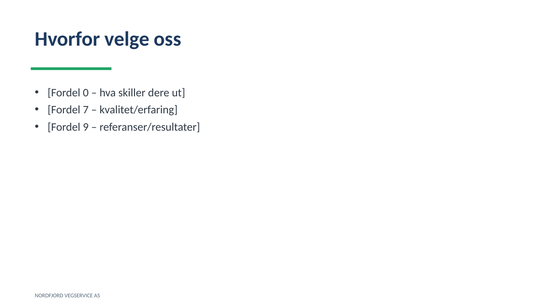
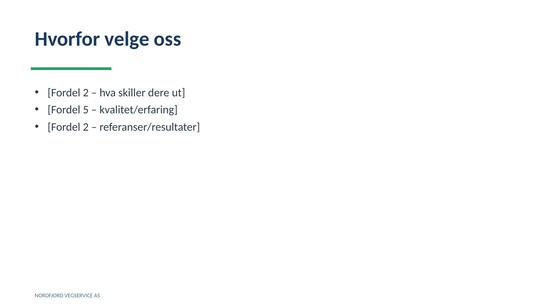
0 at (86, 93): 0 -> 2
7: 7 -> 5
9 at (86, 127): 9 -> 2
